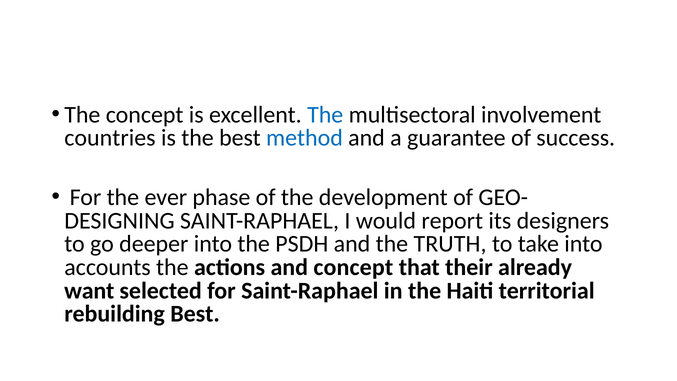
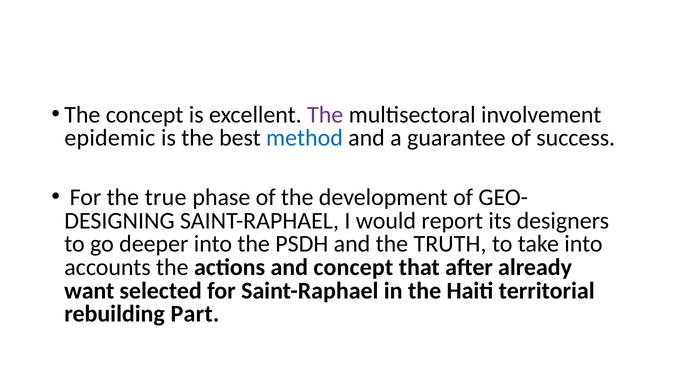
The at (325, 115) colour: blue -> purple
countries: countries -> epidemic
ever: ever -> true
their: their -> after
rebuilding Best: Best -> Part
